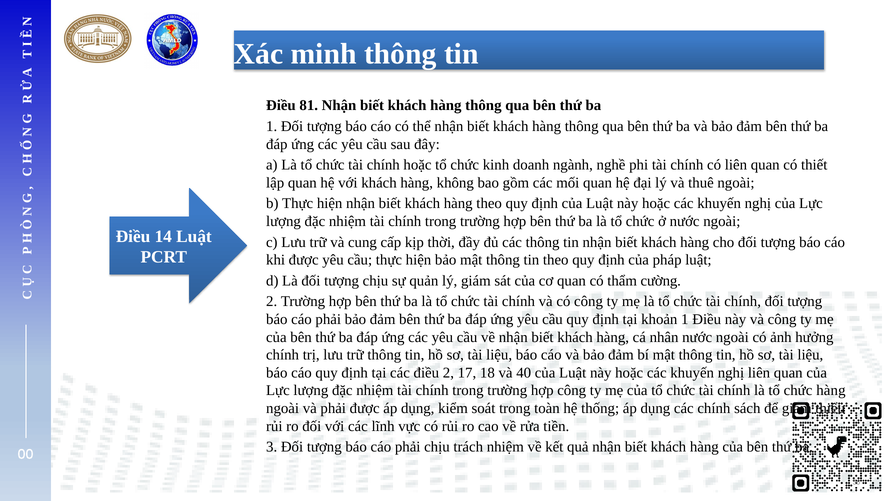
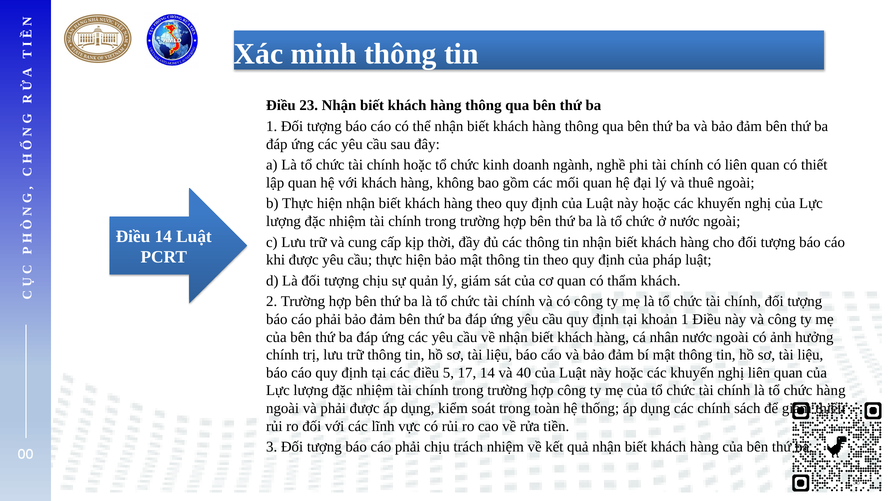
81: 81 -> 23
thẩm cường: cường -> khách
điều 2: 2 -> 5
17 18: 18 -> 14
